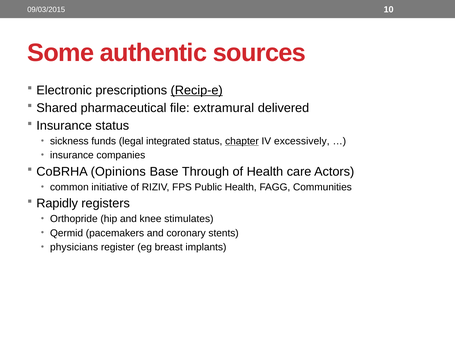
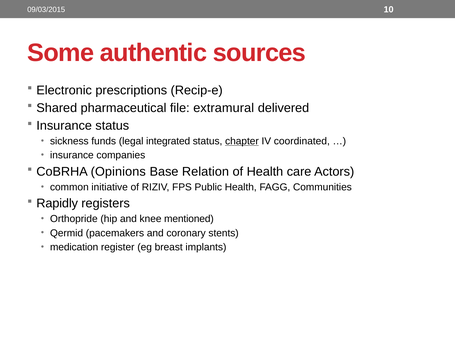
Recip-e underline: present -> none
excessively: excessively -> coordinated
Through: Through -> Relation
stimulates: stimulates -> mentioned
physicians: physicians -> medication
